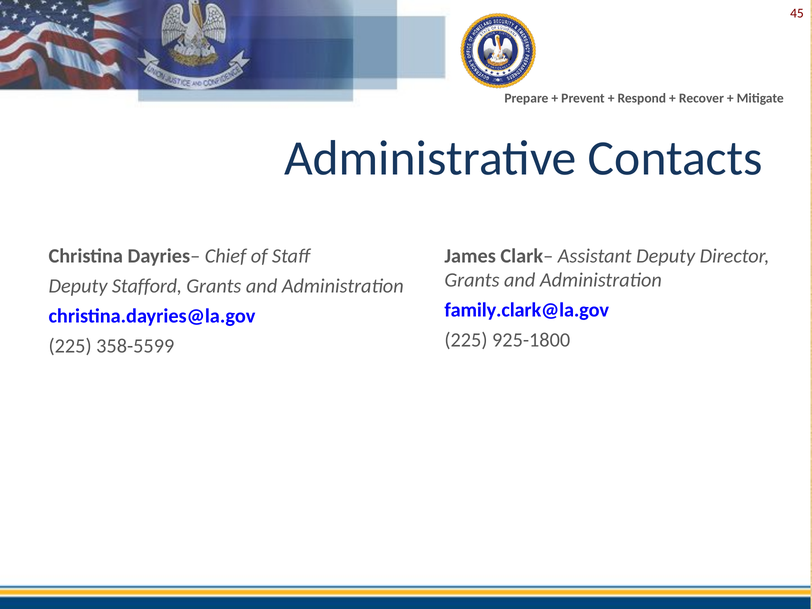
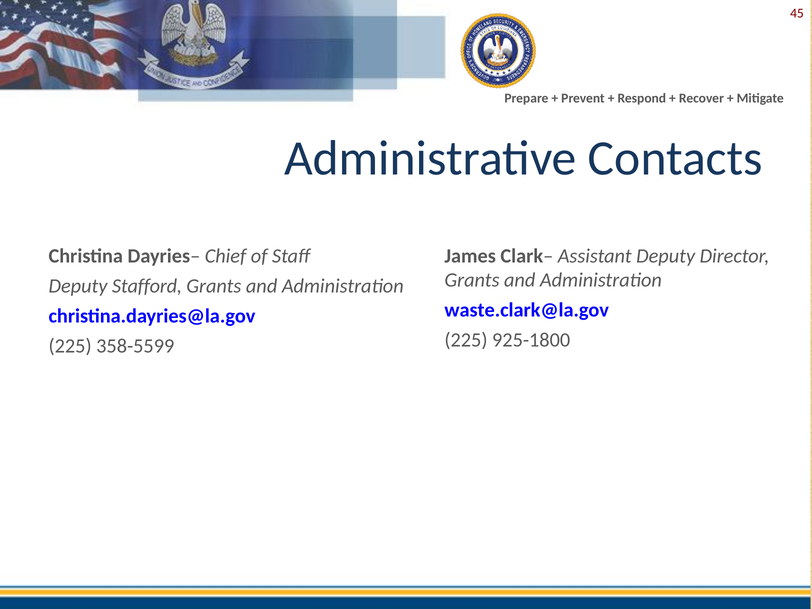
family.clark@la.gov: family.clark@la.gov -> waste.clark@la.gov
